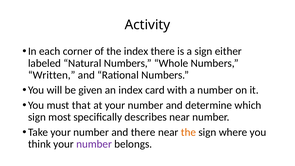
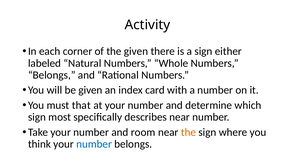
the index: index -> given
Written at (52, 75): Written -> Belongs
and there: there -> room
number at (94, 144) colour: purple -> blue
